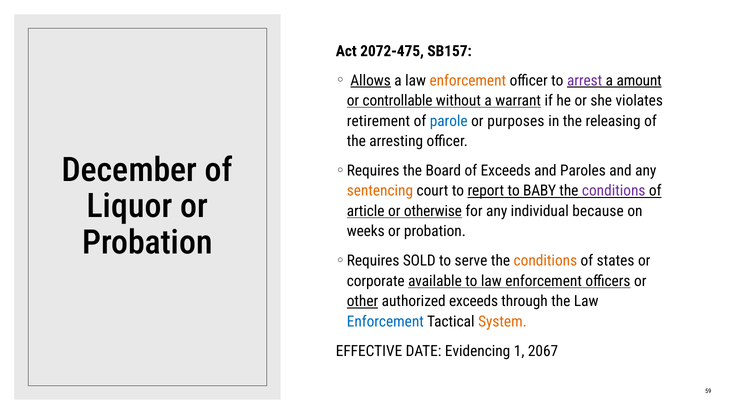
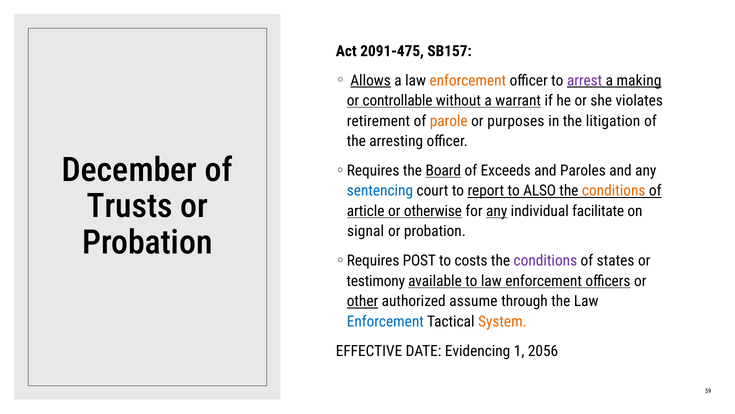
2072-475: 2072-475 -> 2091-475
amount: amount -> making
parole colour: blue -> orange
releasing: releasing -> litigation
Board underline: none -> present
sentencing colour: orange -> blue
BABY: BABY -> ALSO
conditions at (614, 191) colour: purple -> orange
Liquor: Liquor -> Trusts
any at (497, 211) underline: none -> present
because: because -> facilitate
weeks: weeks -> signal
SOLD: SOLD -> POST
serve: serve -> costs
conditions at (545, 260) colour: orange -> purple
corporate: corporate -> testimony
authorized exceeds: exceeds -> assume
2067: 2067 -> 2056
